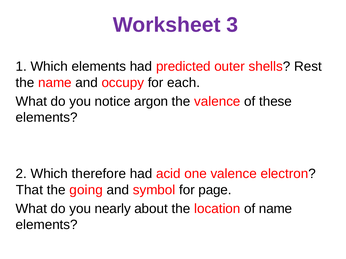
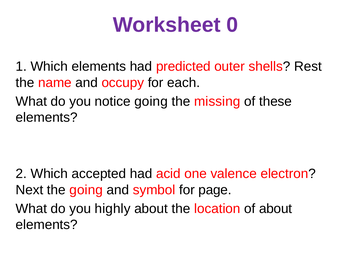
3: 3 -> 0
notice argon: argon -> going
the valence: valence -> missing
therefore: therefore -> accepted
That: That -> Next
nearly: nearly -> highly
of name: name -> about
